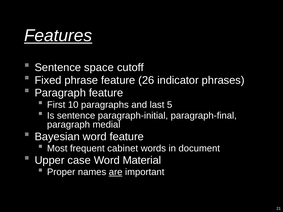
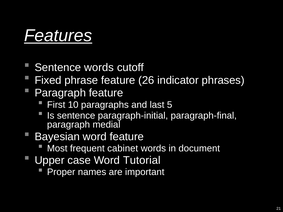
Sentence space: space -> words
Material: Material -> Tutorial
are underline: present -> none
